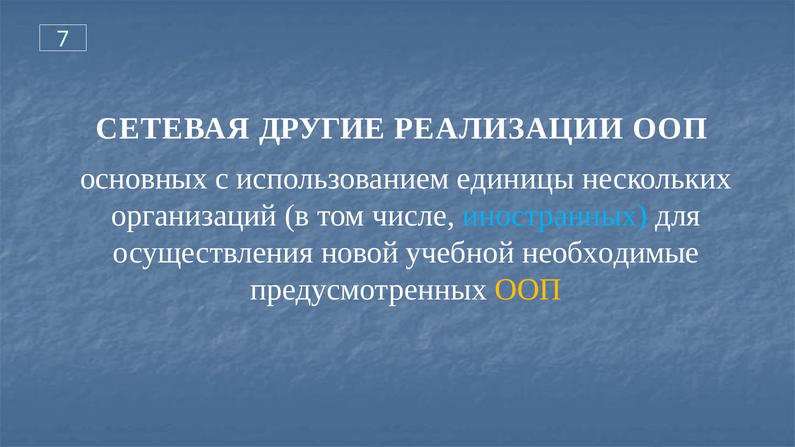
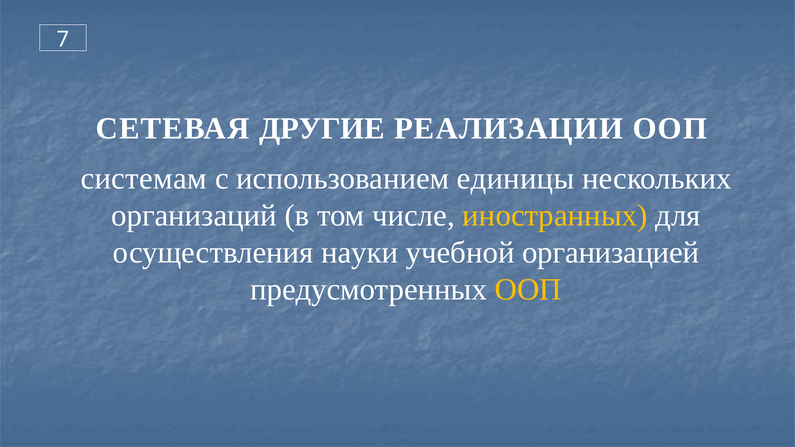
основных: основных -> системам
иностранных colour: light blue -> yellow
новой: новой -> науки
необходимые: необходимые -> организацией
